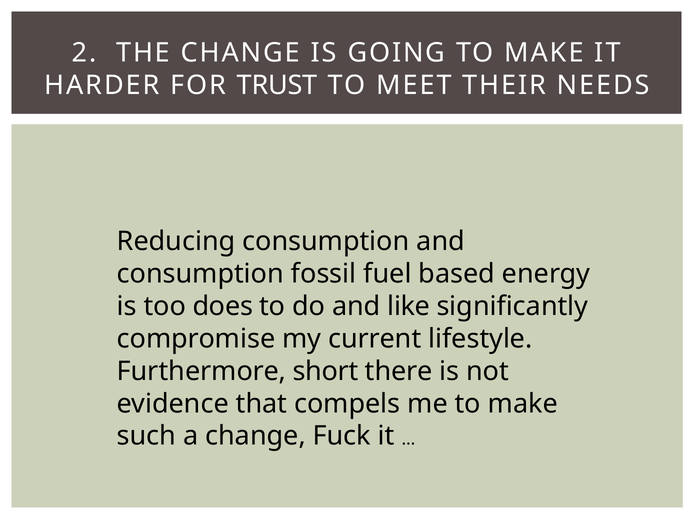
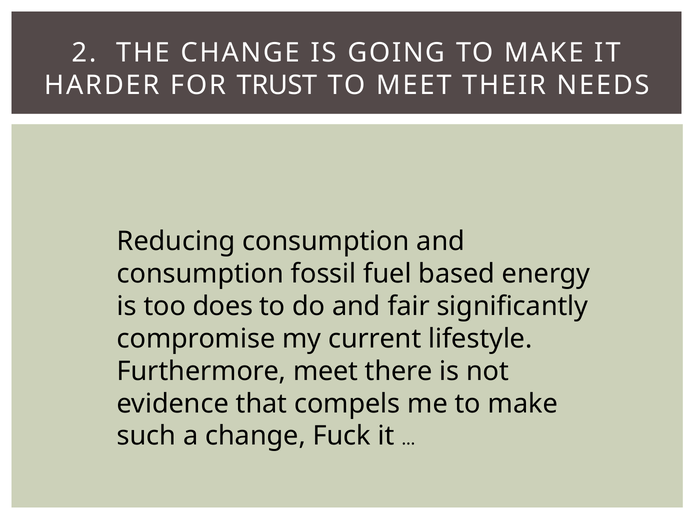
like: like -> fair
Furthermore short: short -> meet
